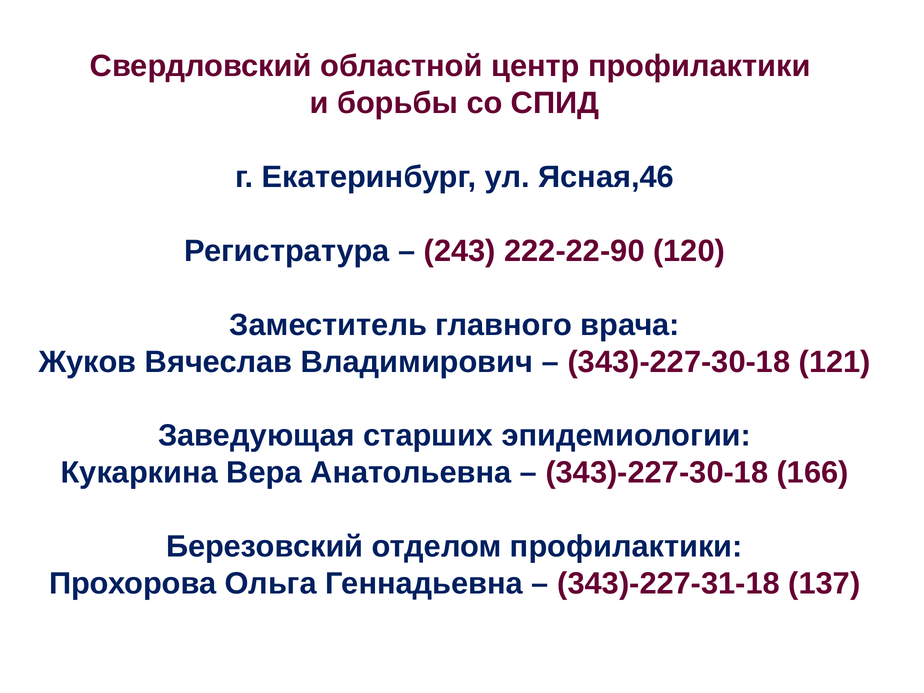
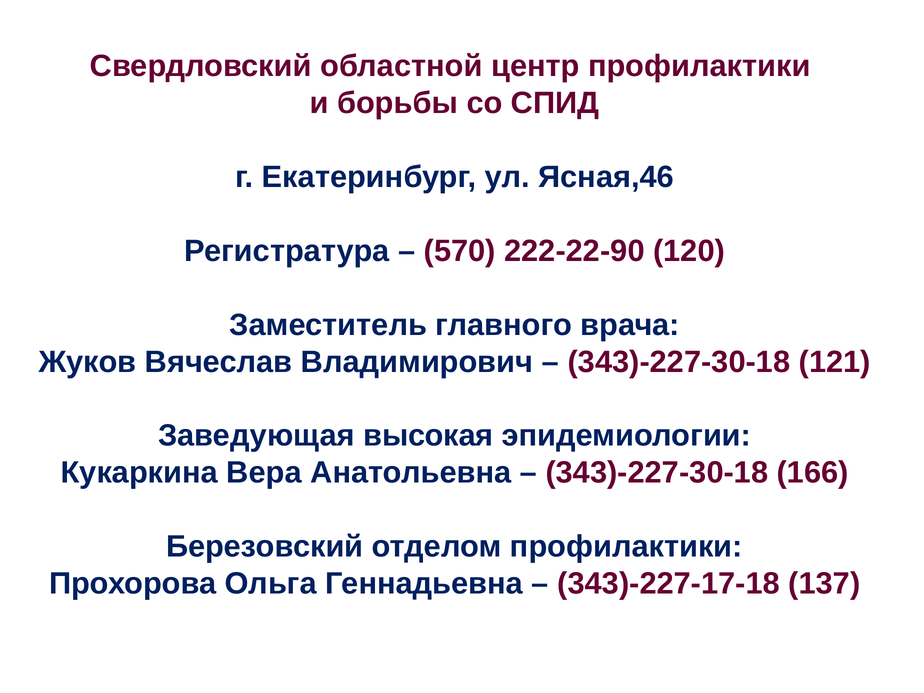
243: 243 -> 570
старших: старших -> высокая
343)-227-31-18: 343)-227-31-18 -> 343)-227-17-18
